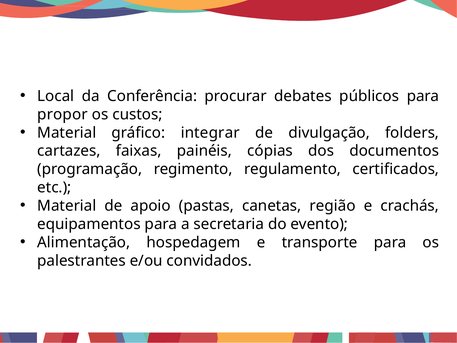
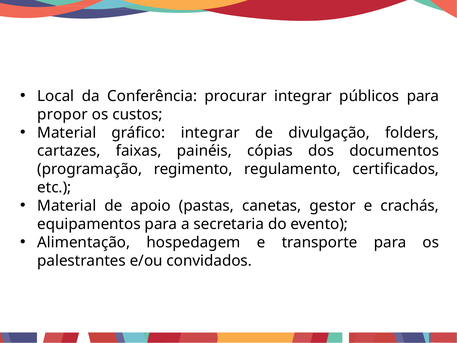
procurar debates: debates -> integrar
região: região -> gestor
